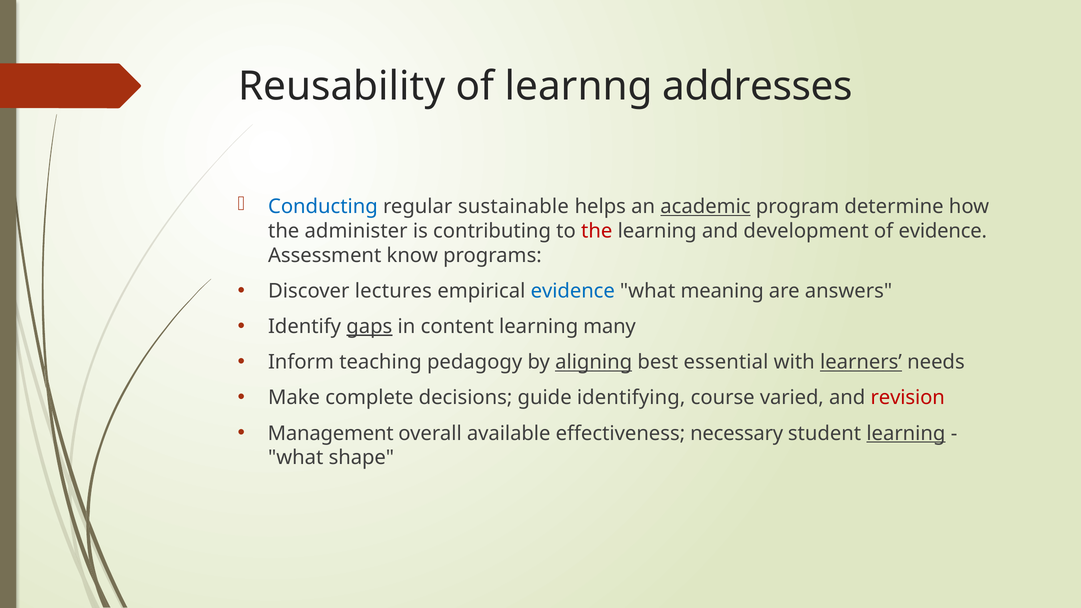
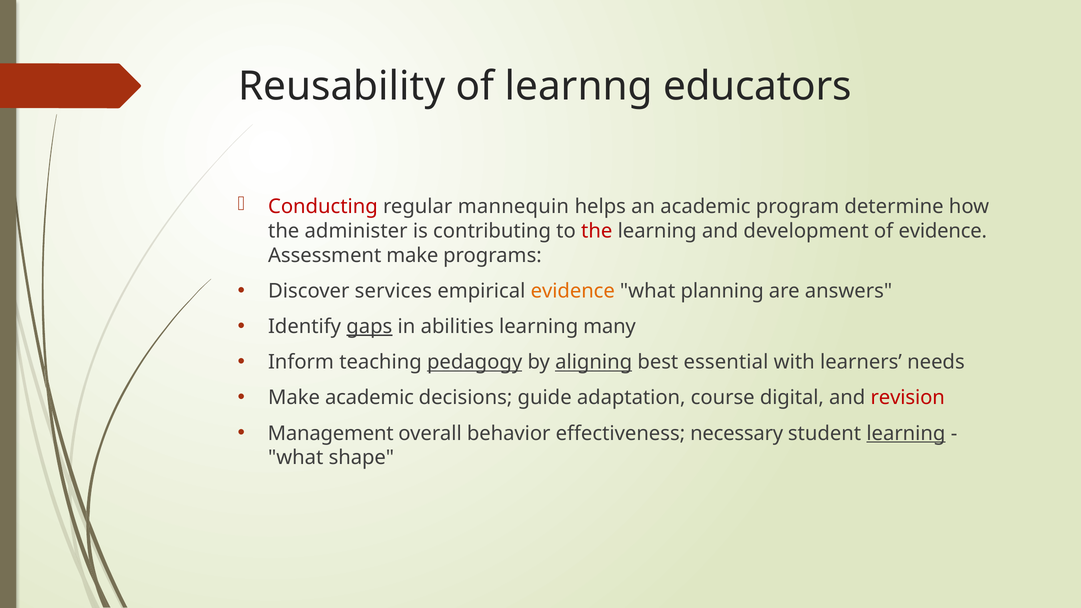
addresses: addresses -> educators
Conducting colour: blue -> red
sustainable: sustainable -> mannequin
academic at (705, 207) underline: present -> none
Assessment know: know -> make
lectures: lectures -> services
evidence at (573, 291) colour: blue -> orange
meaning: meaning -> planning
content: content -> abilities
pedagogy underline: none -> present
learners underline: present -> none
Make complete: complete -> academic
identifying: identifying -> adaptation
varied: varied -> digital
available: available -> behavior
